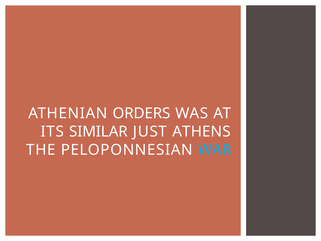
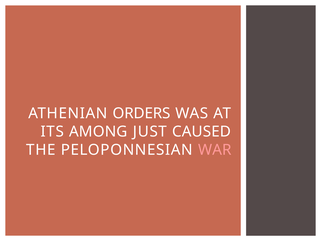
SIMILAR: SIMILAR -> AMONG
ATHENS: ATHENS -> CAUSED
WAR colour: light blue -> pink
